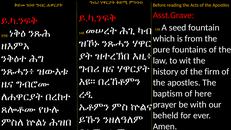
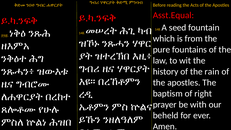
Asst.Grave: Asst.Grave -> Asst.Equal
firm: firm -> rain
here: here -> right
